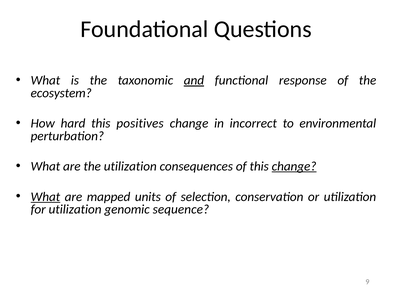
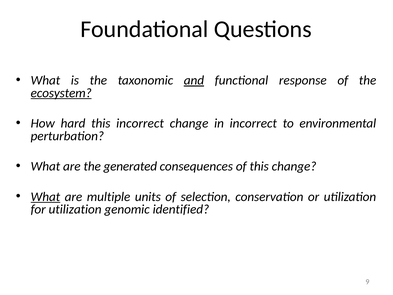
ecosystem underline: none -> present
this positives: positives -> incorrect
the utilization: utilization -> generated
change at (294, 166) underline: present -> none
mapped: mapped -> multiple
sequence: sequence -> identified
